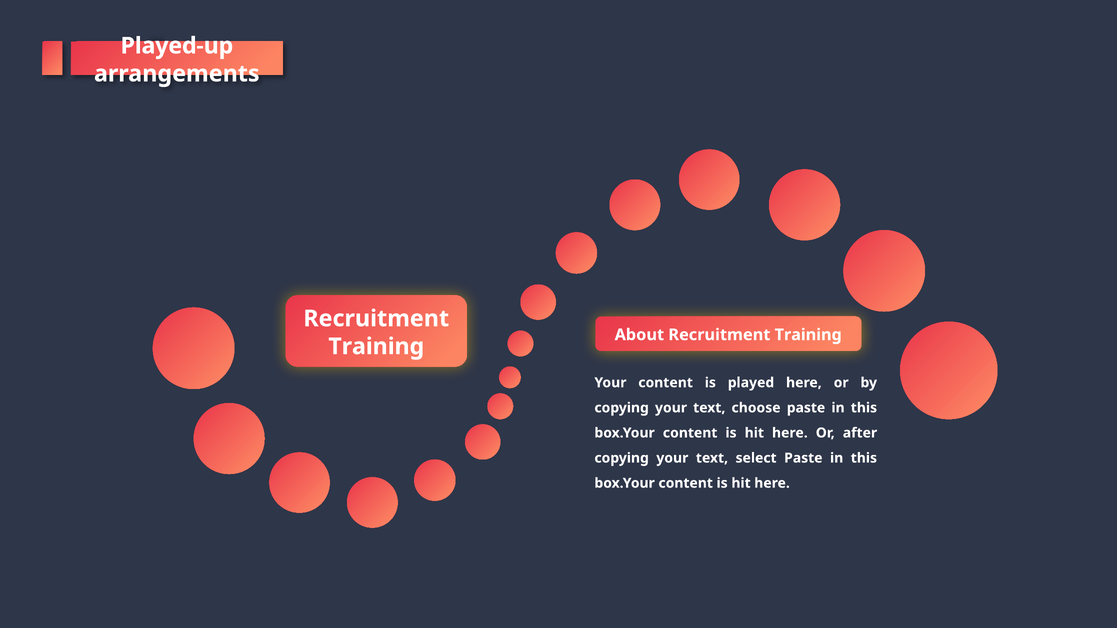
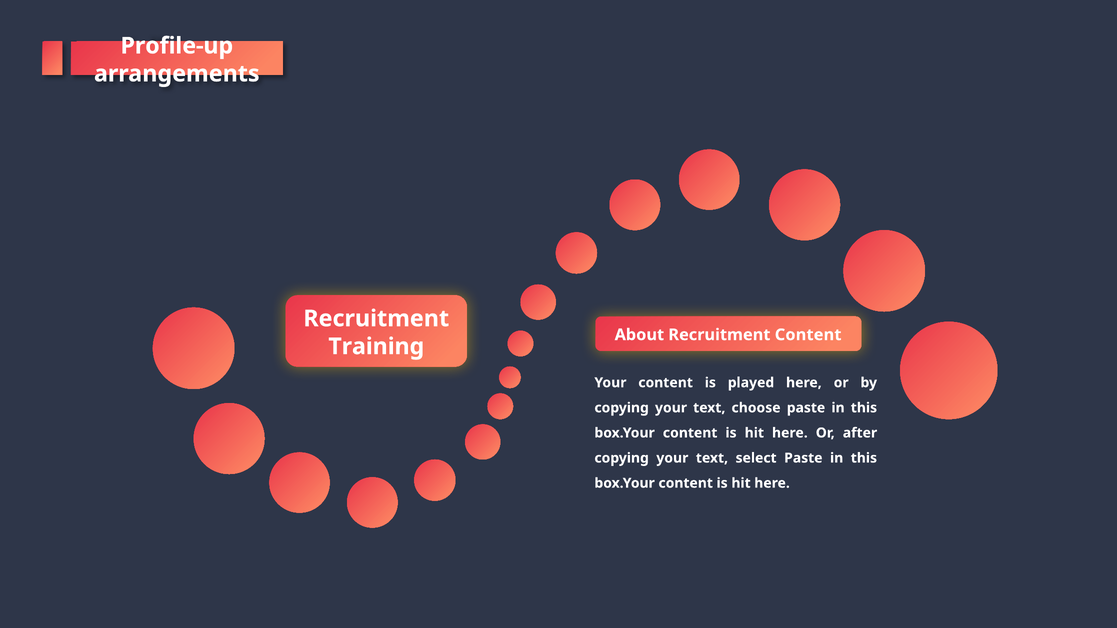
Played-up: Played-up -> Profile-up
About Recruitment Training: Training -> Content
